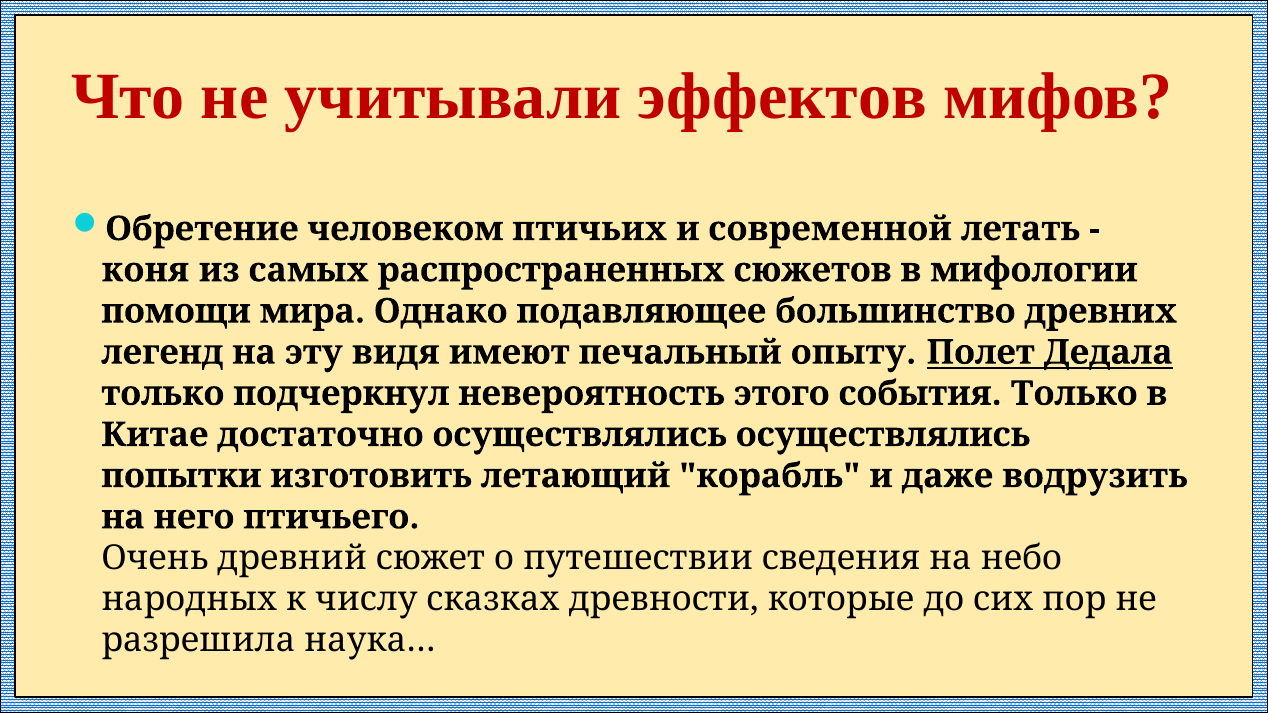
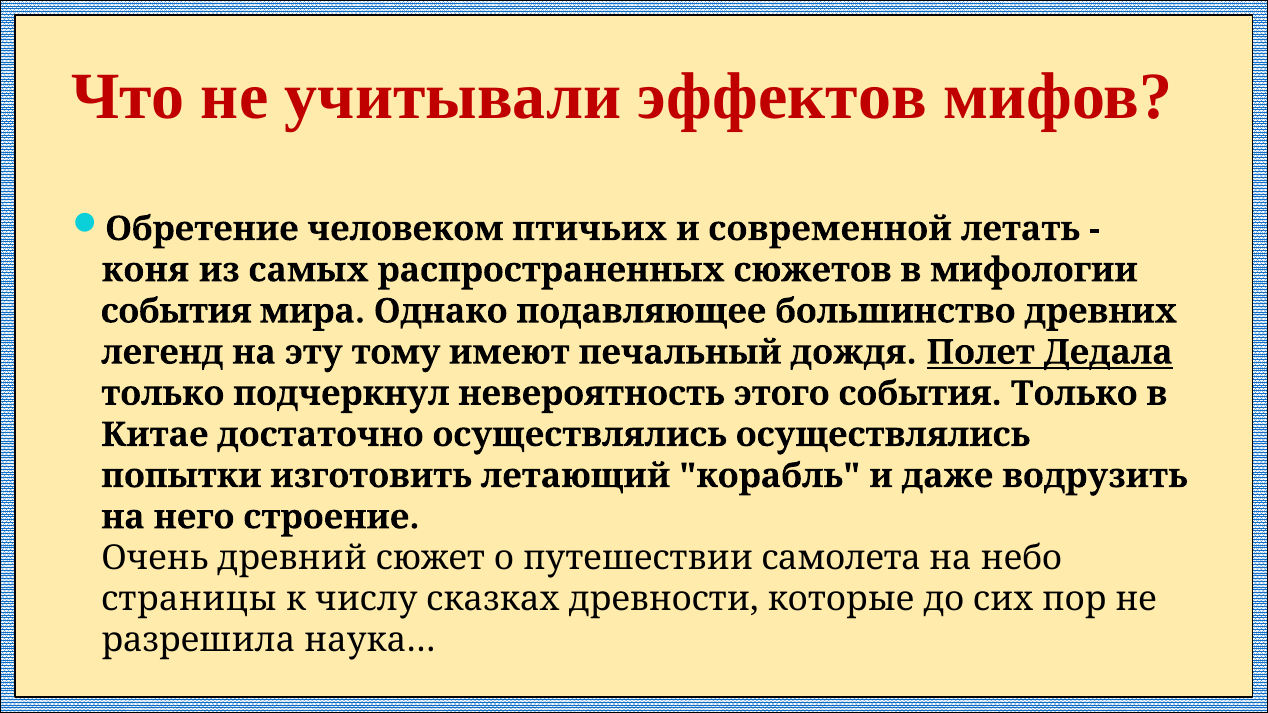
помощи at (176, 311): помощи -> события
видя: видя -> тому
опыту: опыту -> дождя
птичьего: птичьего -> строение
сведения: сведения -> самолета
народных: народных -> страницы
